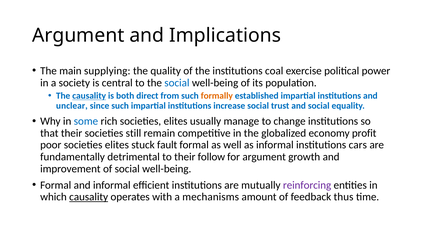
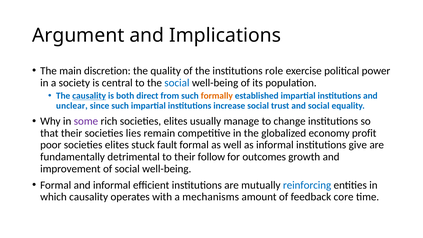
supplying: supplying -> discretion
coal: coal -> role
some colour: blue -> purple
still: still -> lies
cars: cars -> give
for argument: argument -> outcomes
reinforcing colour: purple -> blue
causality at (89, 197) underline: present -> none
thus: thus -> core
